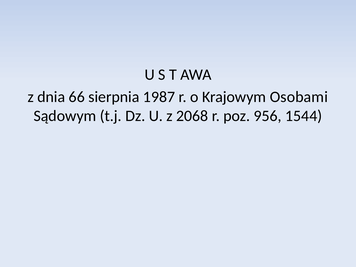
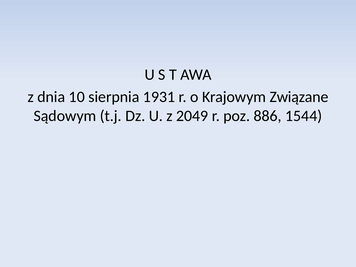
66: 66 -> 10
1987: 1987 -> 1931
Osobami: Osobami -> Związane
2068: 2068 -> 2049
956: 956 -> 886
